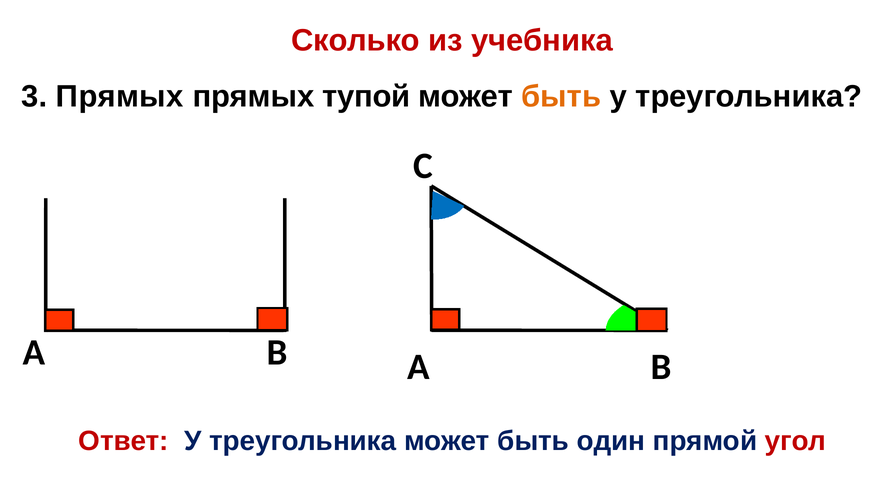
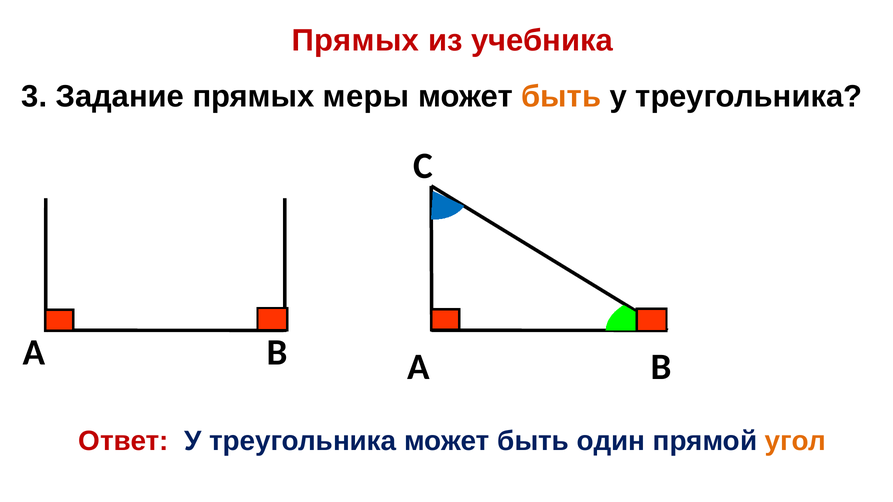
Сколько at (356, 41): Сколько -> Прямых
3 Прямых: Прямых -> Задание
тупой: тупой -> меры
угол colour: red -> orange
